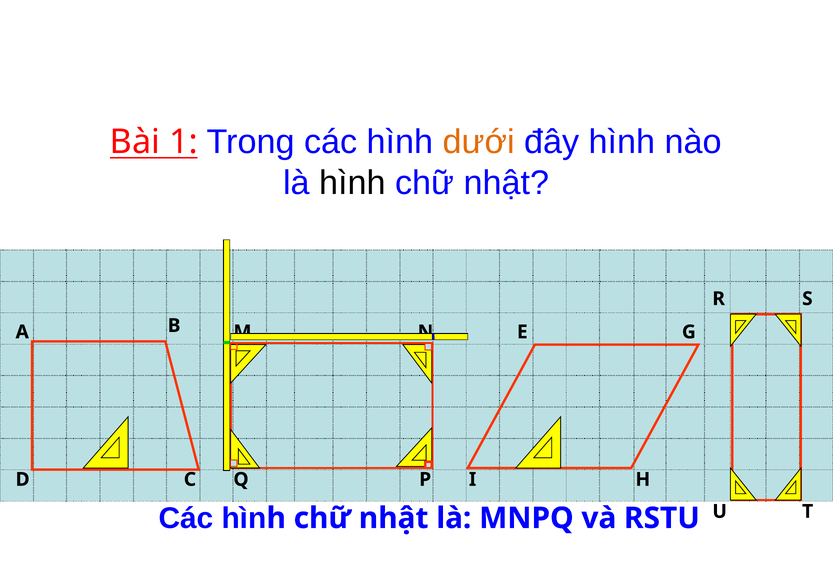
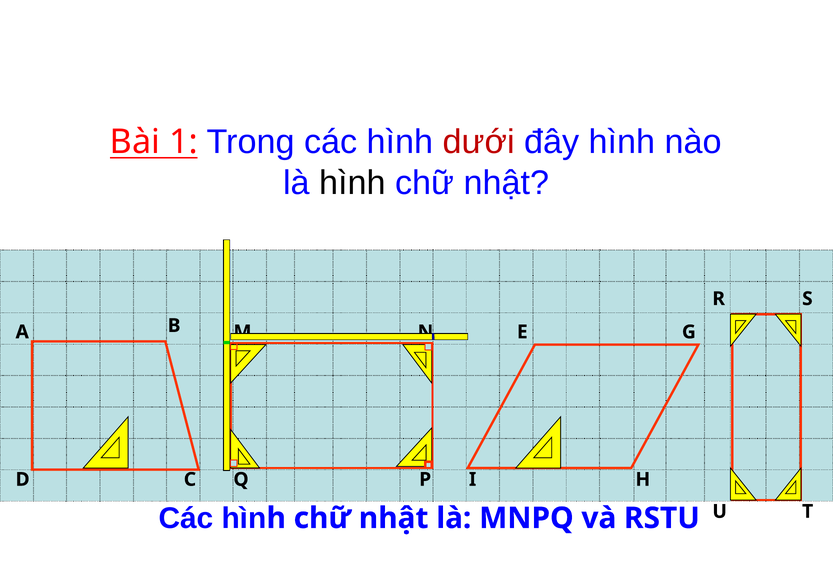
dưới colour: orange -> red
